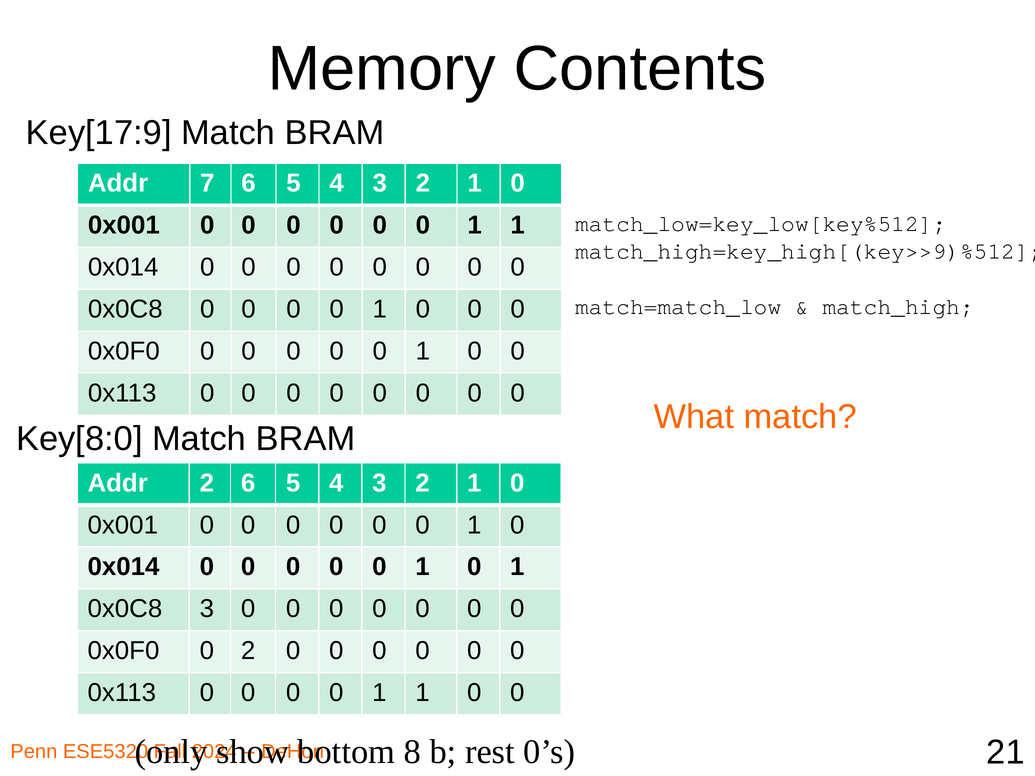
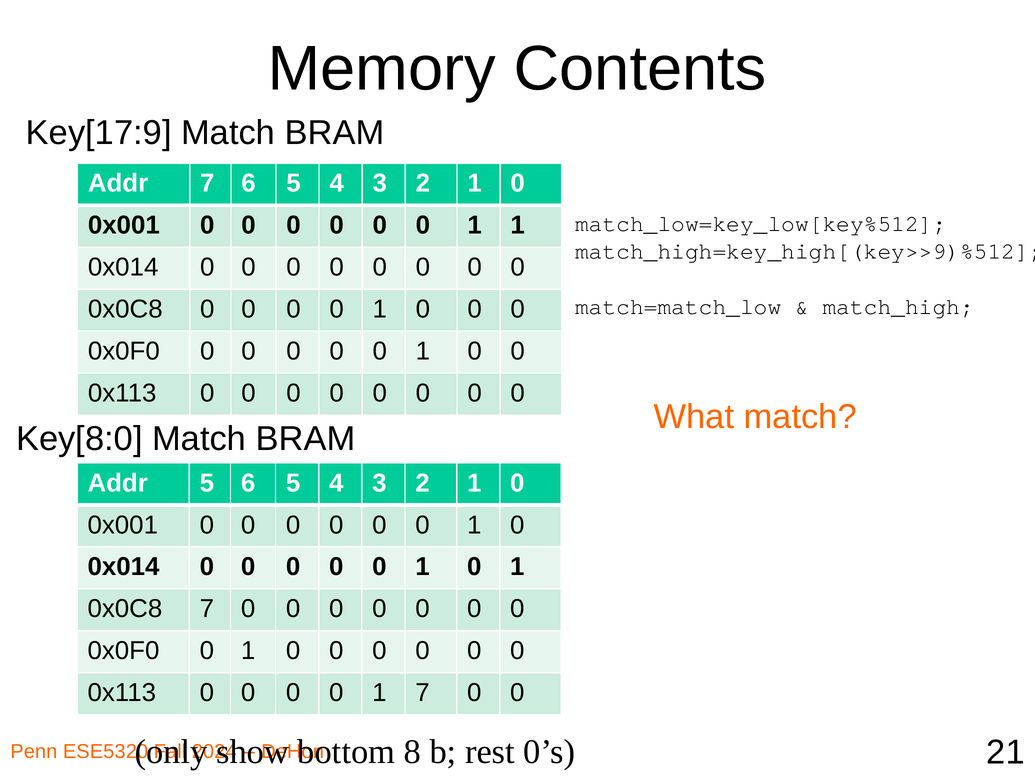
Addr 2: 2 -> 5
0x0C8 3: 3 -> 7
0x0F0 0 2: 2 -> 1
1 at (422, 693): 1 -> 7
